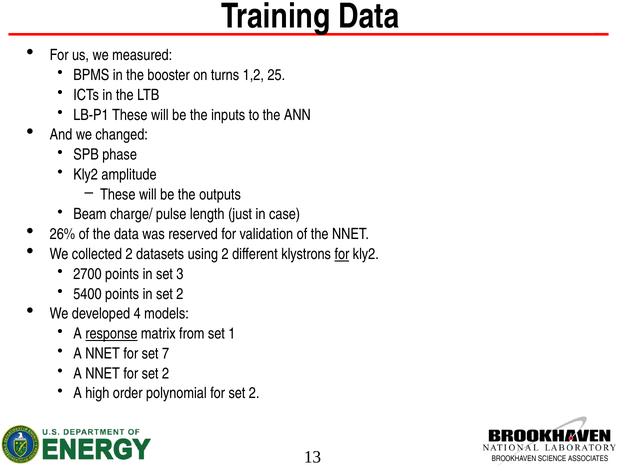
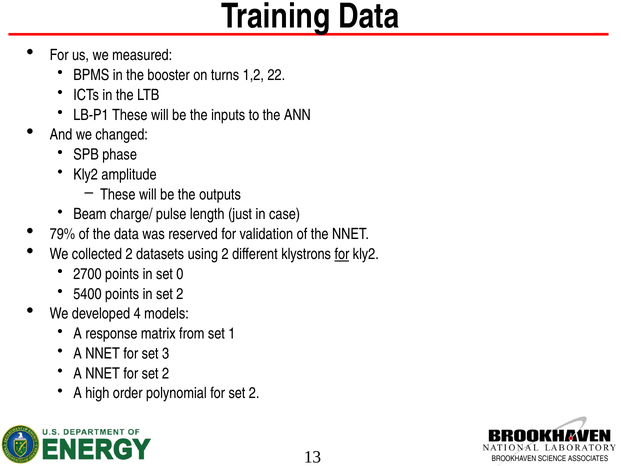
25: 25 -> 22
26%: 26% -> 79%
3: 3 -> 0
response underline: present -> none
7: 7 -> 3
